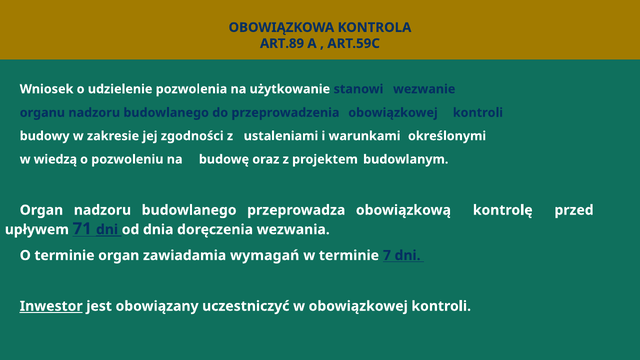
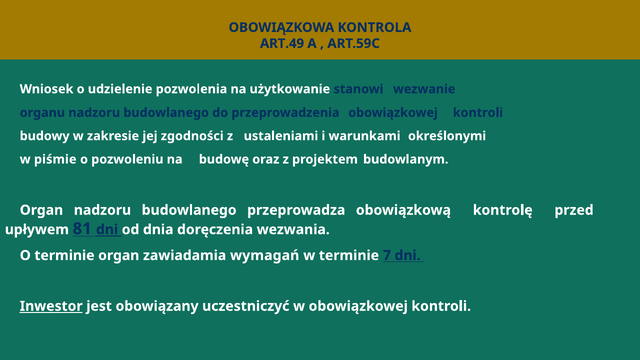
ART.89: ART.89 -> ART.49
wiedzą: wiedzą -> piśmie
71: 71 -> 81
